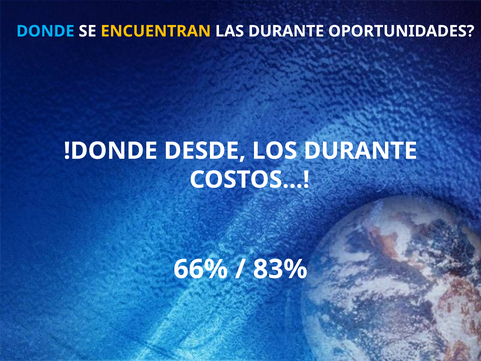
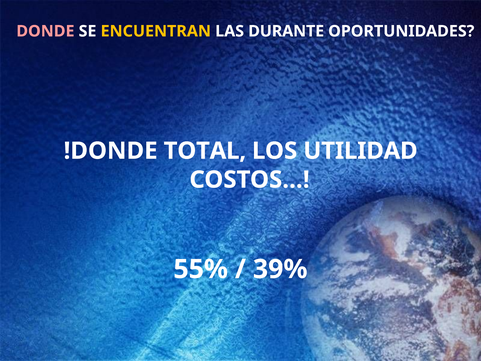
DONDE colour: light blue -> pink
DESDE: DESDE -> TOTAL
LOS DURANTE: DURANTE -> UTILIDAD
66%: 66% -> 55%
83%: 83% -> 39%
